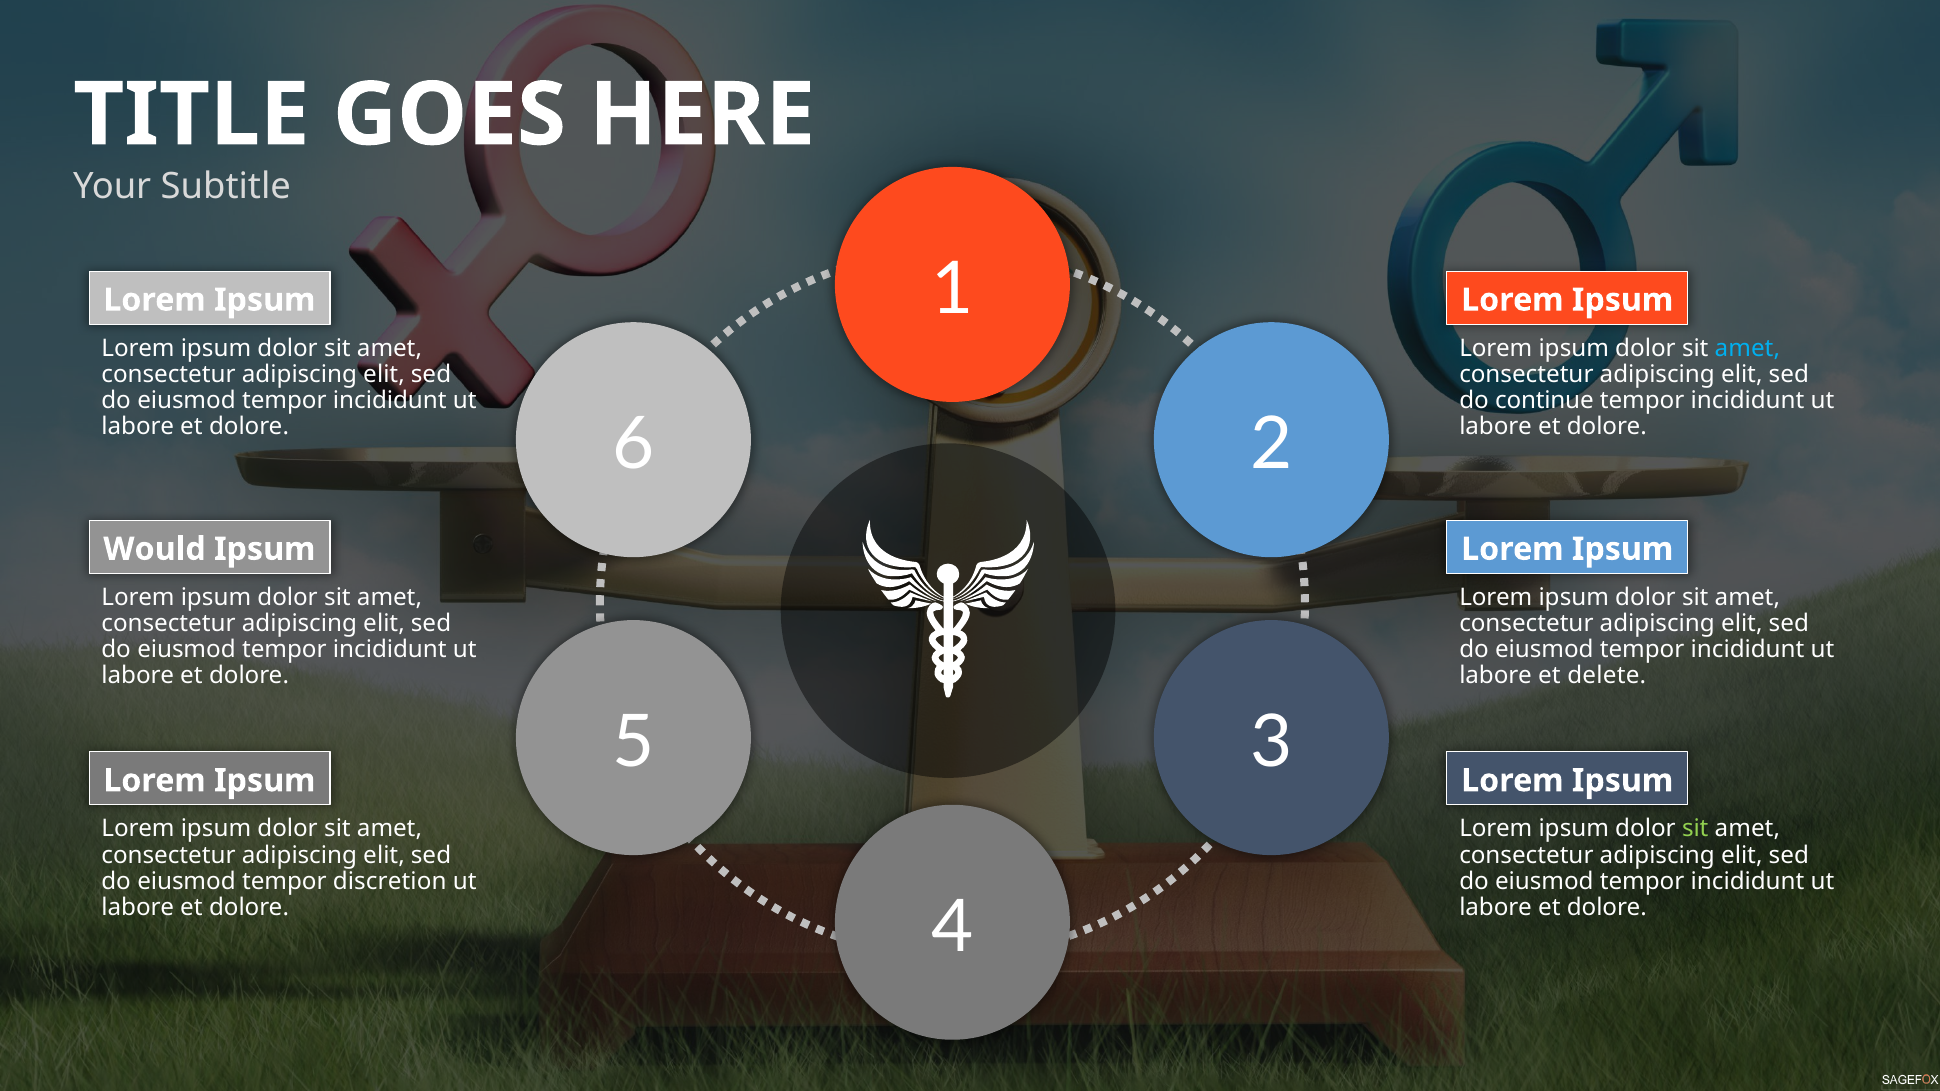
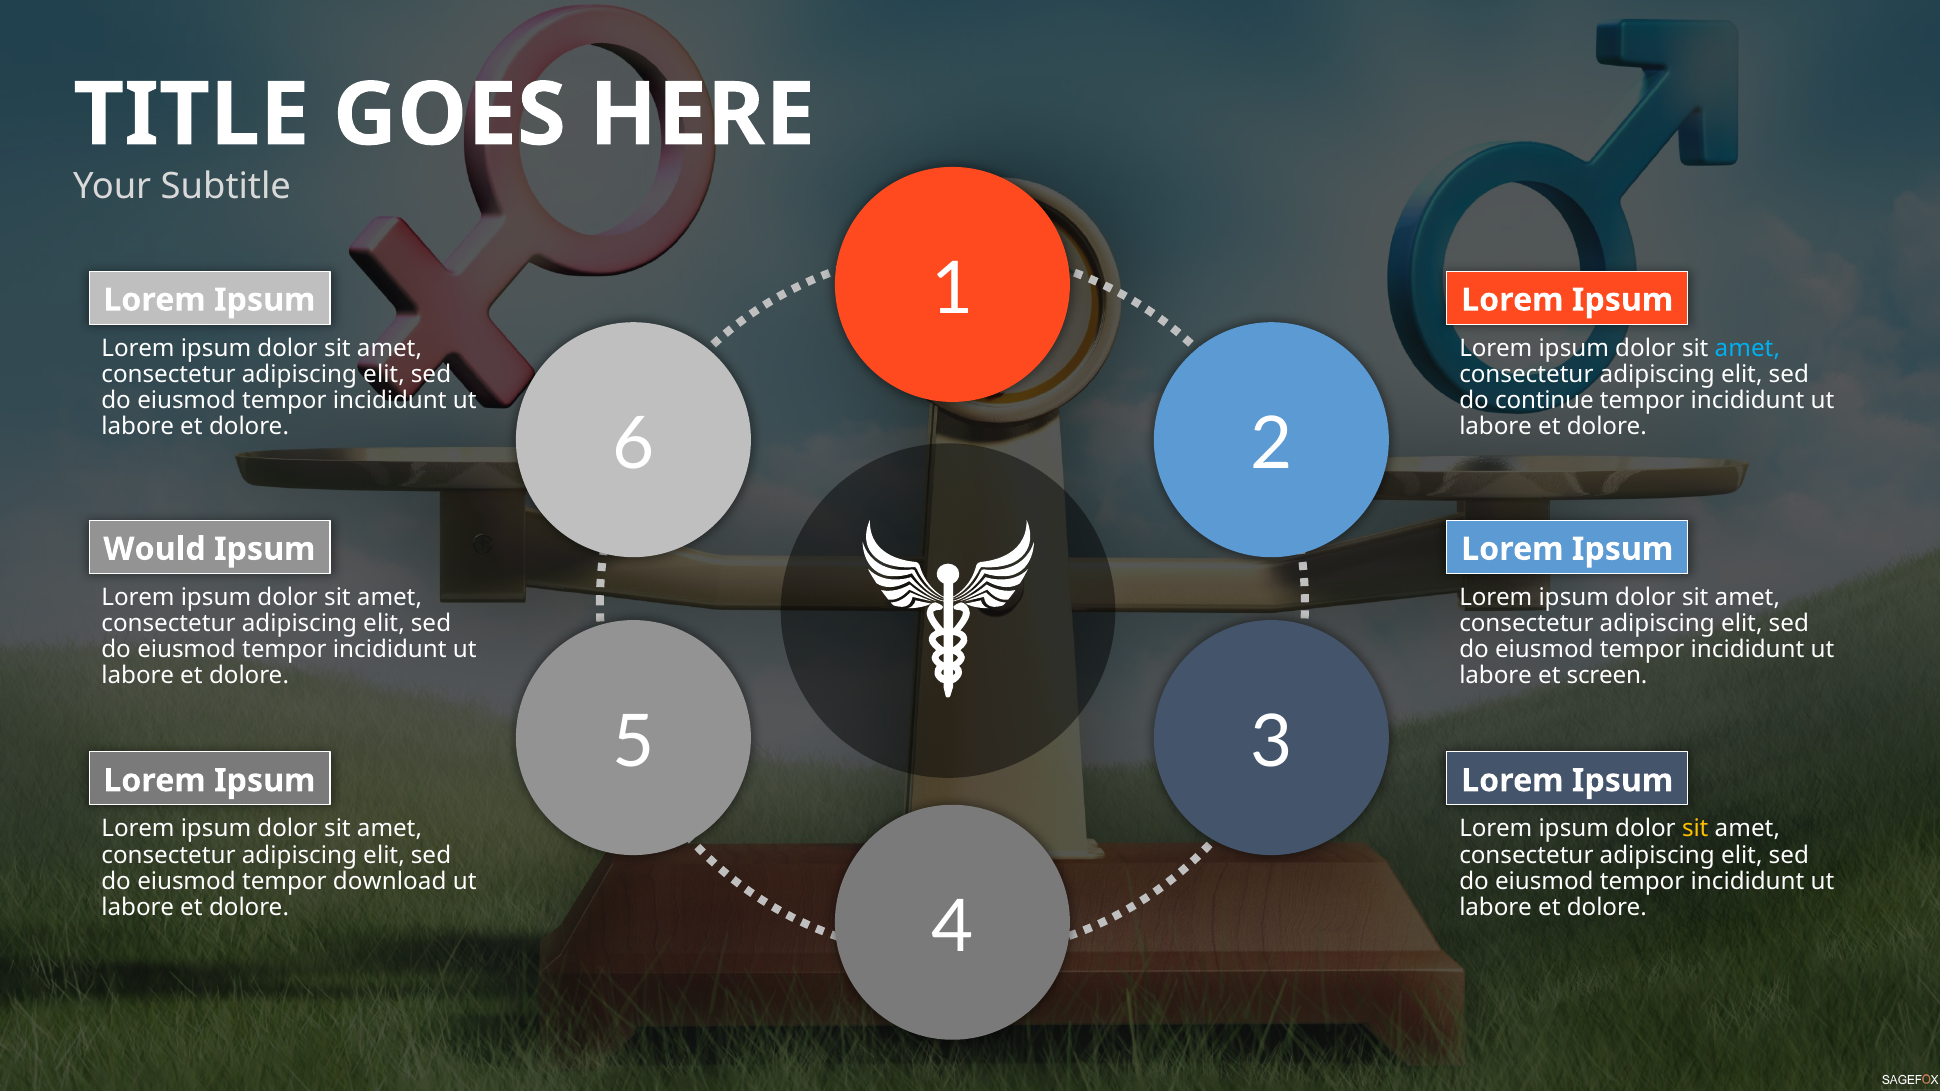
delete: delete -> screen
sit at (1695, 829) colour: light green -> yellow
discretion: discretion -> download
